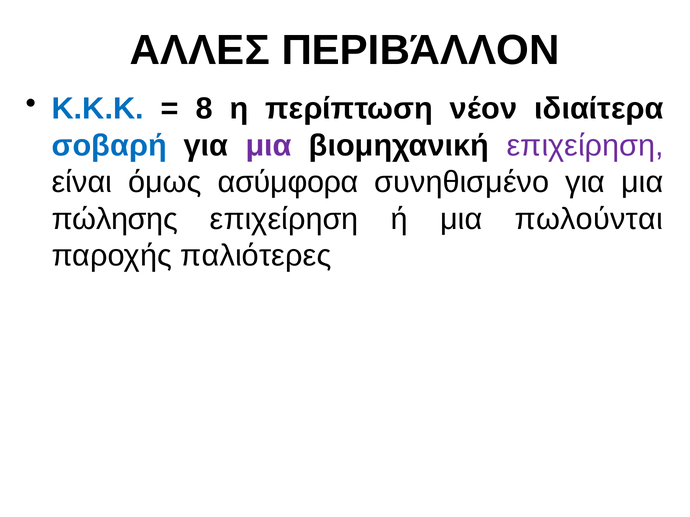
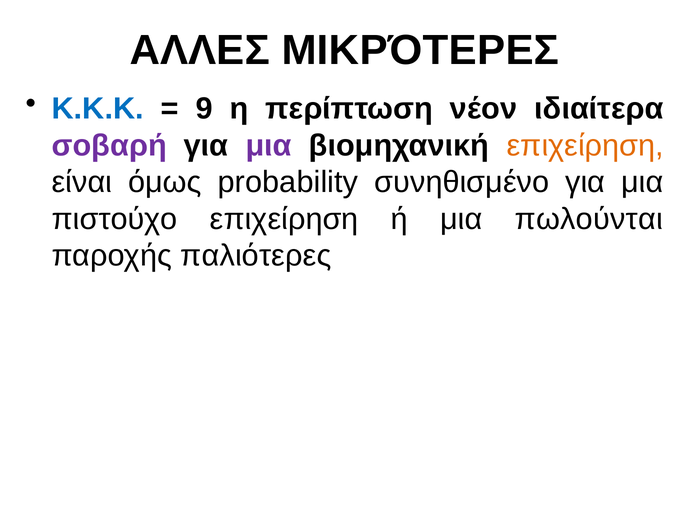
ΠΕΡΙΒΆΛΛΟΝ: ΠΕΡΙΒΆΛΛΟΝ -> ΜΙΚΡΌΤΕΡΕΣ
8: 8 -> 9
σοβαρή colour: blue -> purple
επιχείρηση at (585, 146) colour: purple -> orange
ασύμφορα: ασύμφορα -> probability
πώλησης: πώλησης -> πιστούχο
